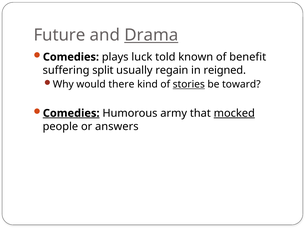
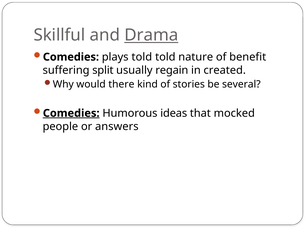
Future: Future -> Skillful
plays luck: luck -> told
known: known -> nature
reigned: reigned -> created
stories underline: present -> none
toward: toward -> several
army: army -> ideas
mocked underline: present -> none
